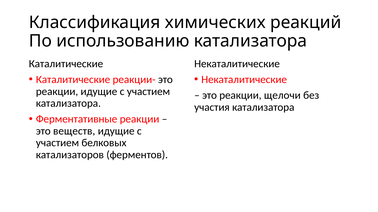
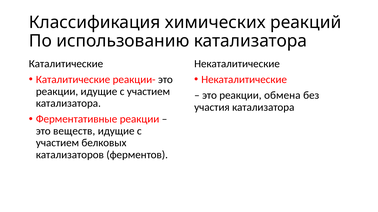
щелочи: щелочи -> обмена
